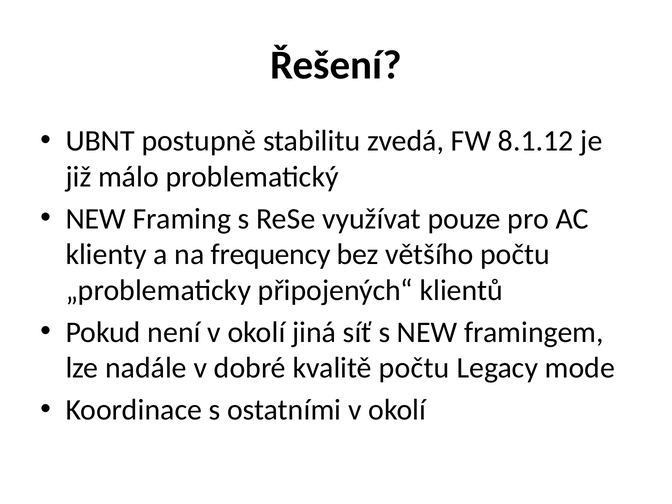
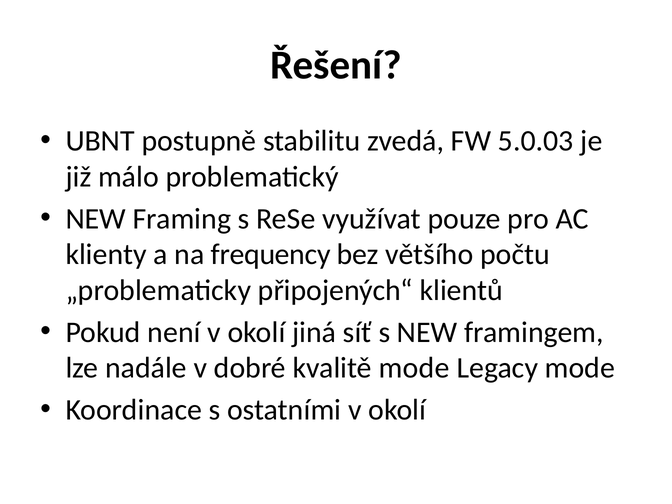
8.1.12: 8.1.12 -> 5.0.03
kvalitě počtu: počtu -> mode
